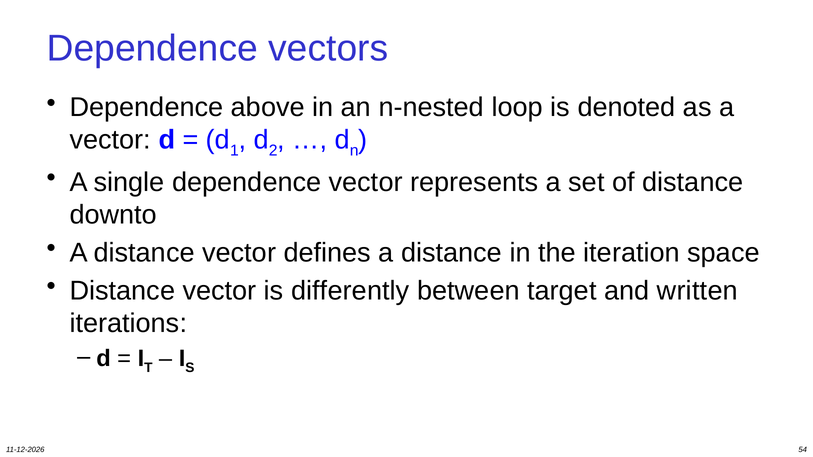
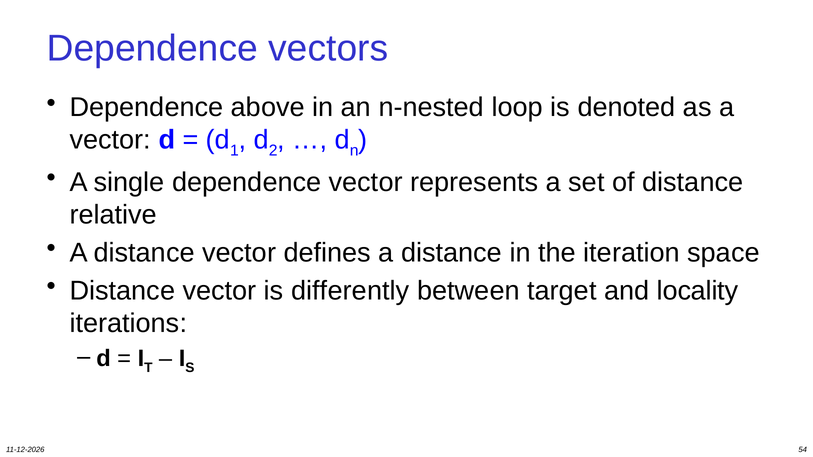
downto: downto -> relative
written: written -> locality
